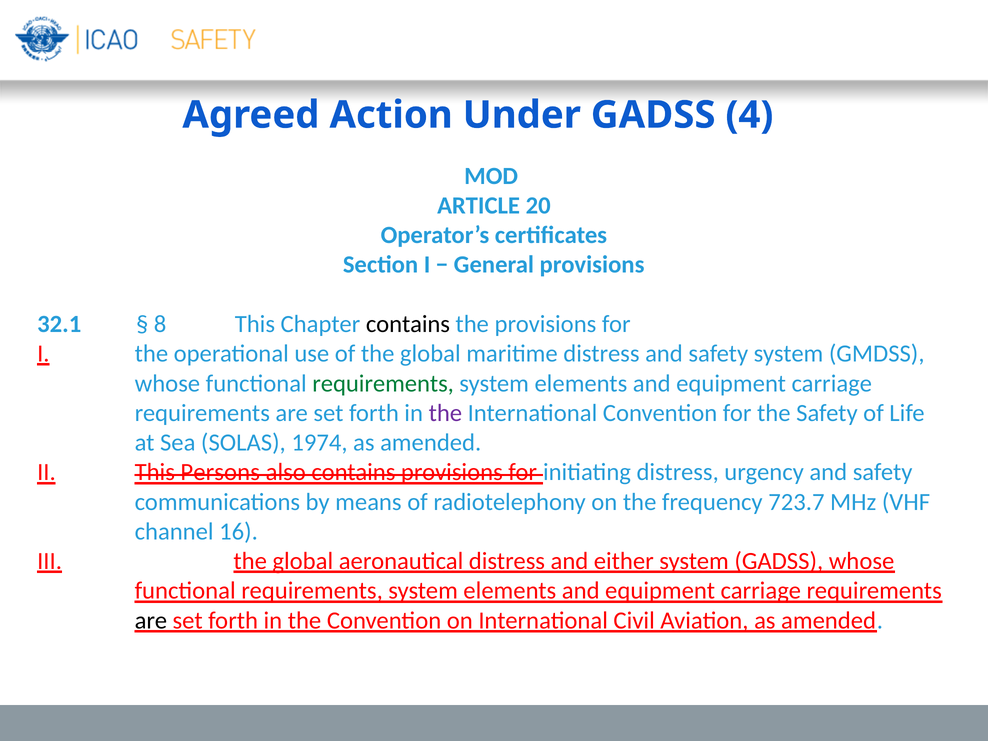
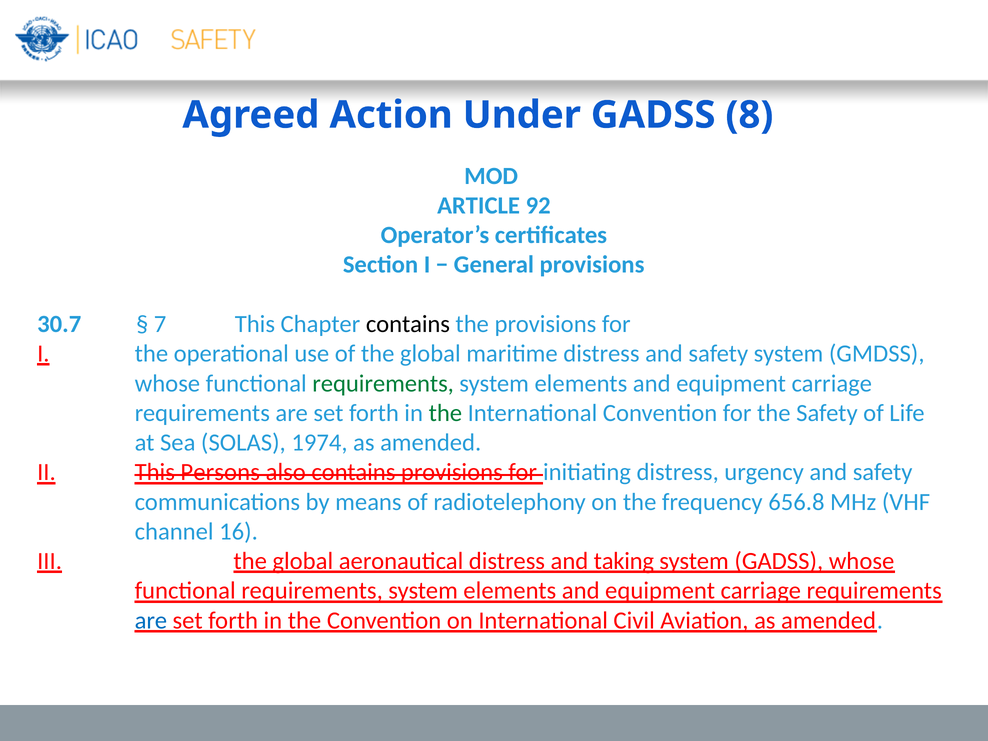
4: 4 -> 8
20: 20 -> 92
32.1: 32.1 -> 30.7
8: 8 -> 7
the at (445, 413) colour: purple -> green
723.7: 723.7 -> 656.8
either: either -> taking
are at (151, 620) colour: black -> blue
